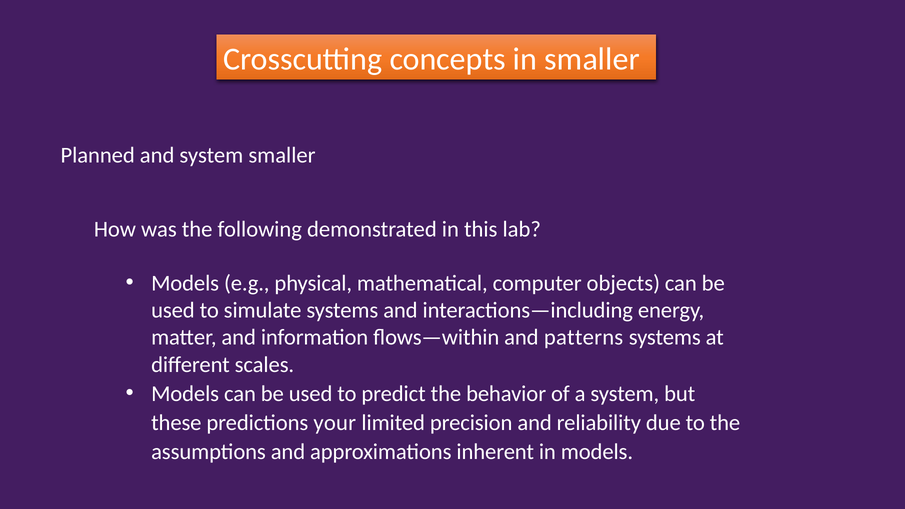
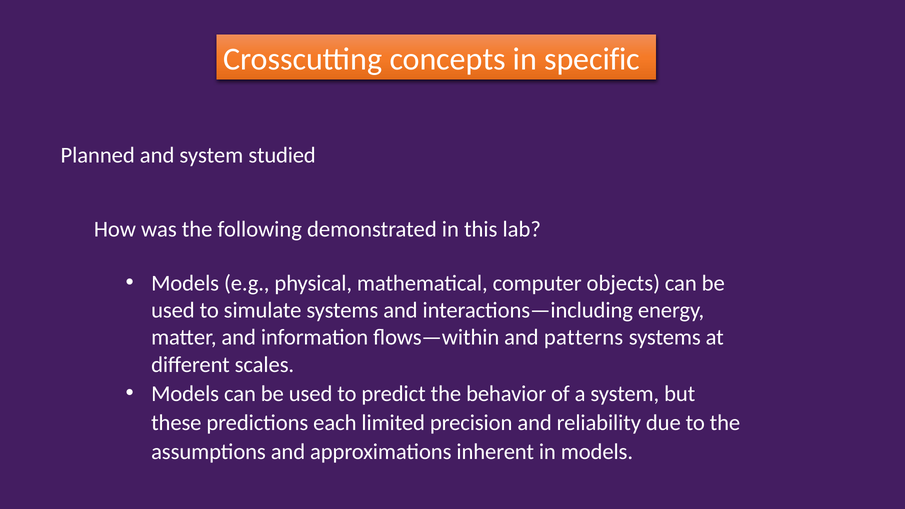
in smaller: smaller -> specific
system smaller: smaller -> studied
your: your -> each
